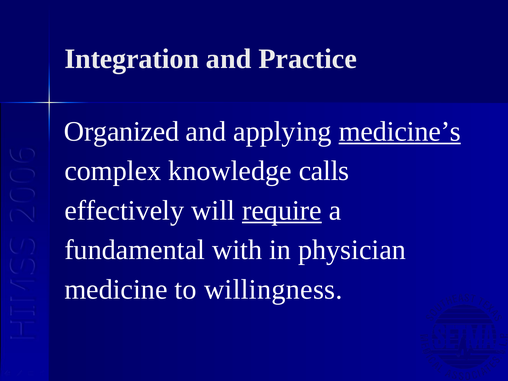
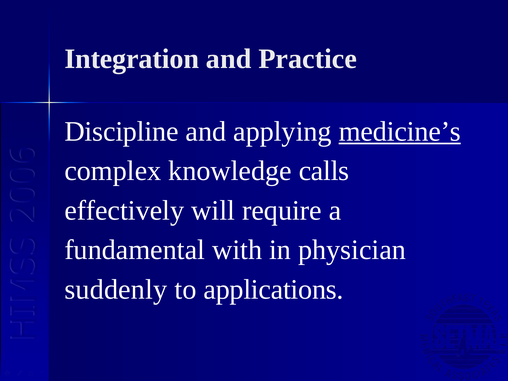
Organized: Organized -> Discipline
require underline: present -> none
medicine: medicine -> suddenly
willingness: willingness -> applications
